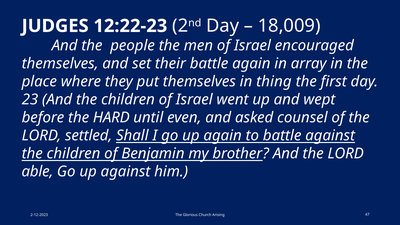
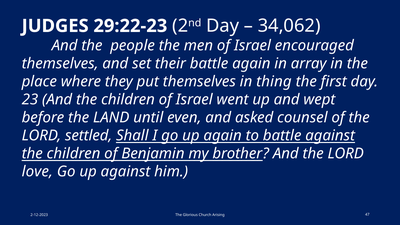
12:22-23: 12:22-23 -> 29:22-23
18,009: 18,009 -> 34,062
HARD: HARD -> LAND
able: able -> love
